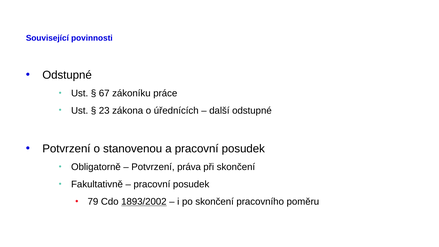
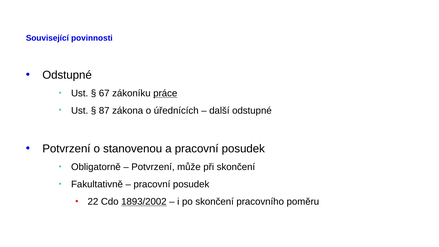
práce underline: none -> present
23: 23 -> 87
práva: práva -> může
79: 79 -> 22
